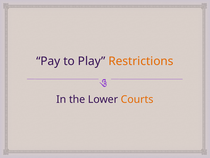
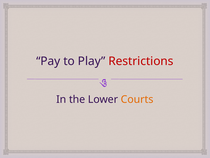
Restrictions colour: orange -> red
